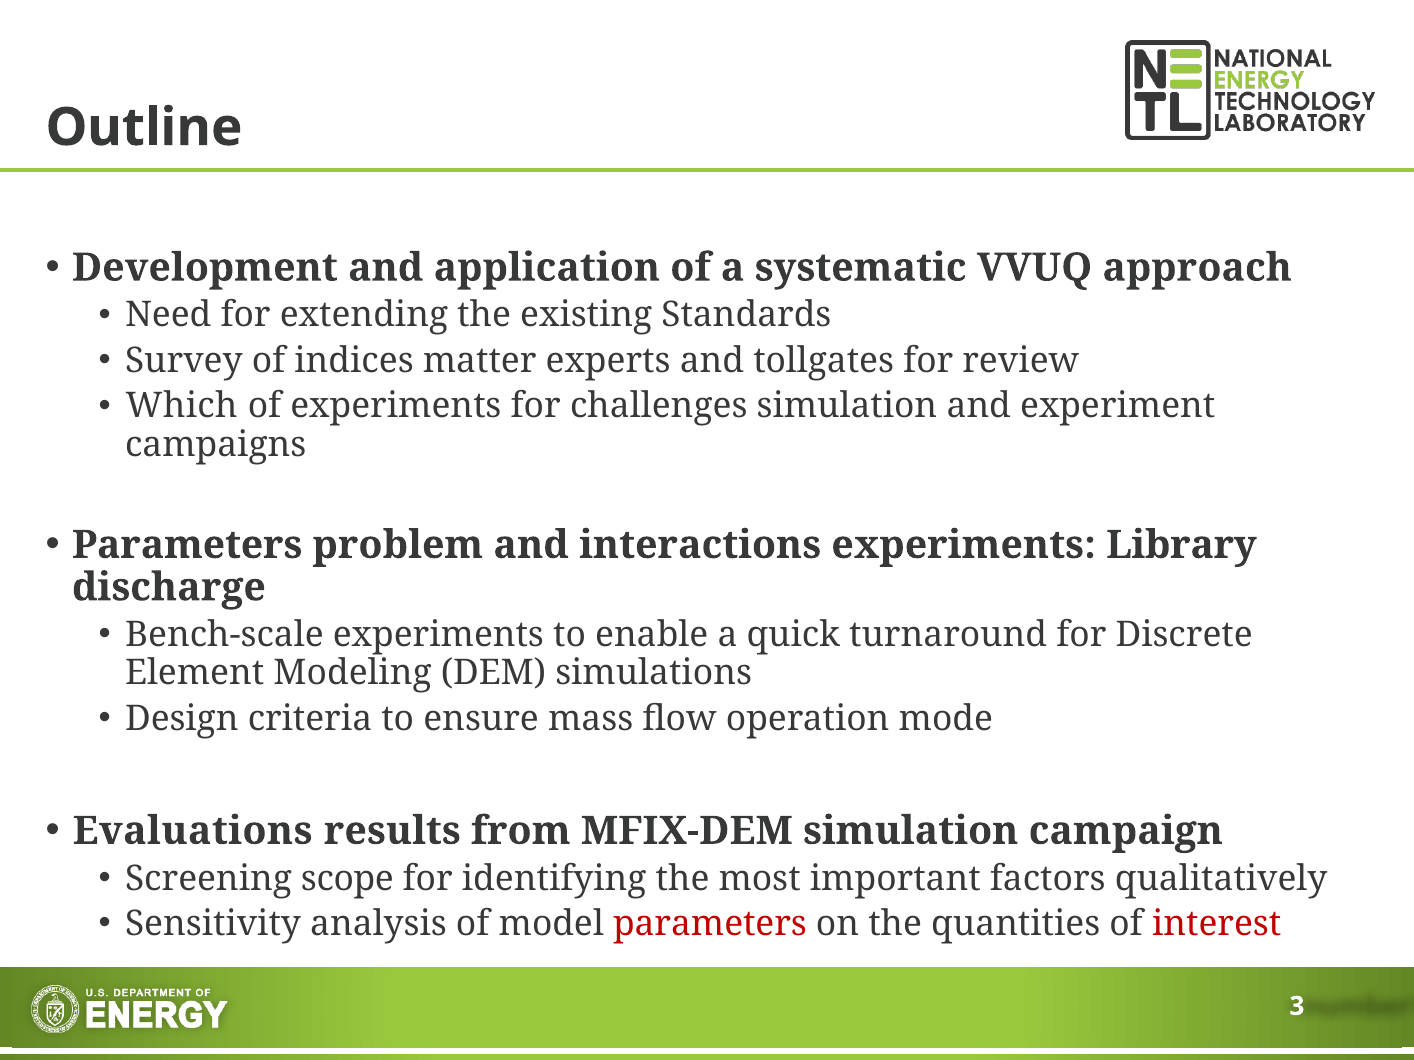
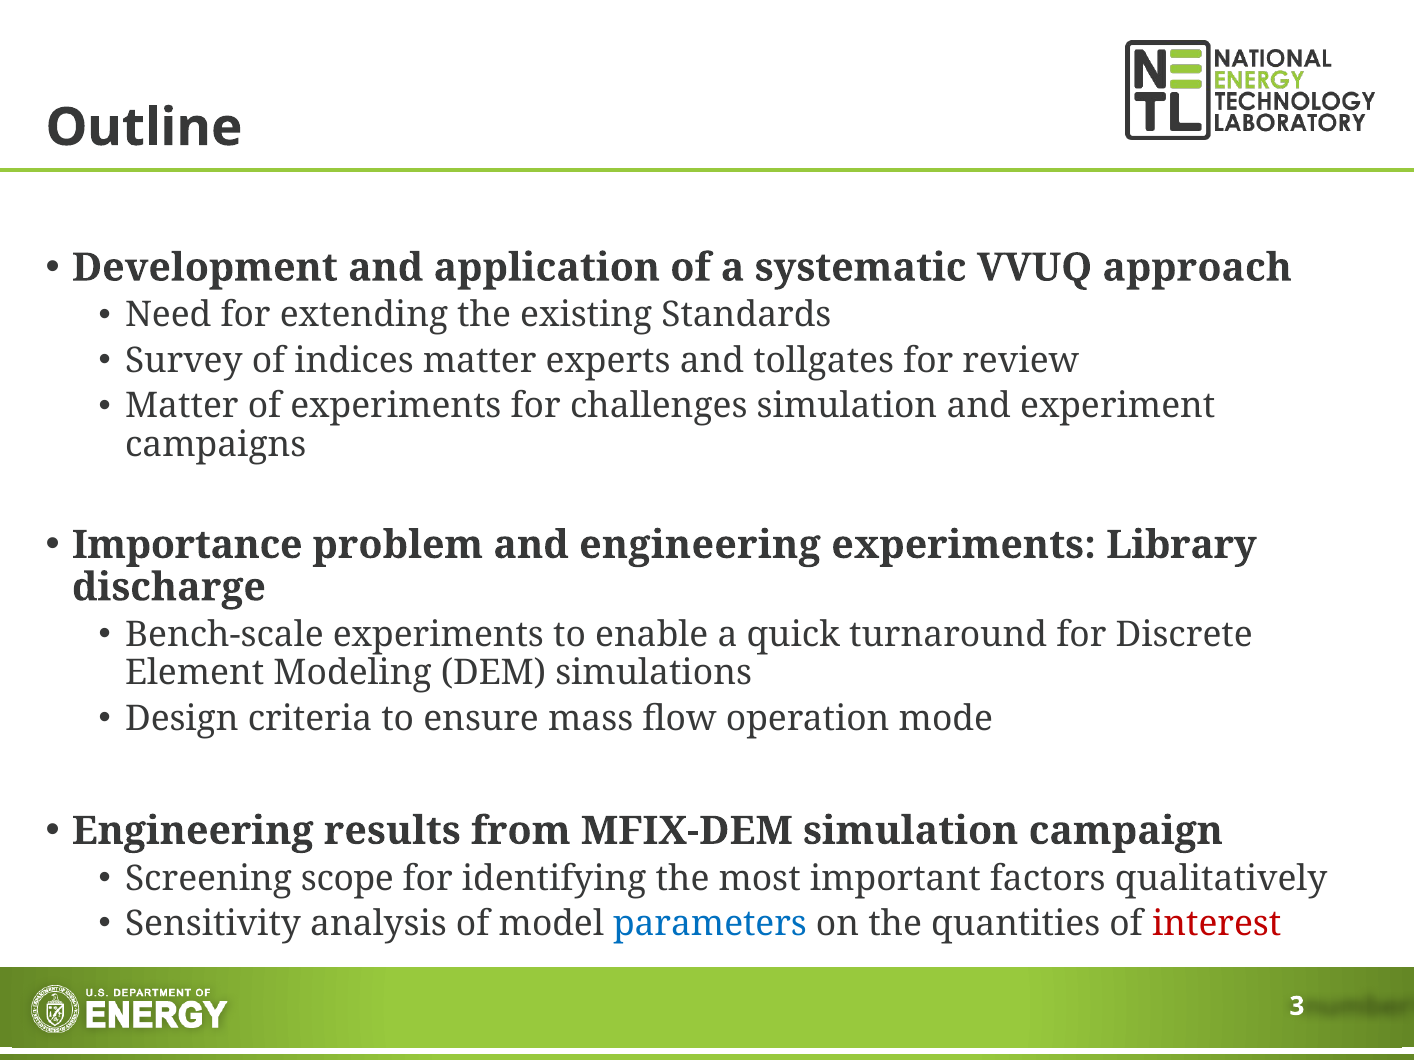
Which at (182, 407): Which -> Matter
Parameters at (187, 545): Parameters -> Importance
and interactions: interactions -> engineering
Evaluations at (193, 831): Evaluations -> Engineering
parameters at (710, 924) colour: red -> blue
